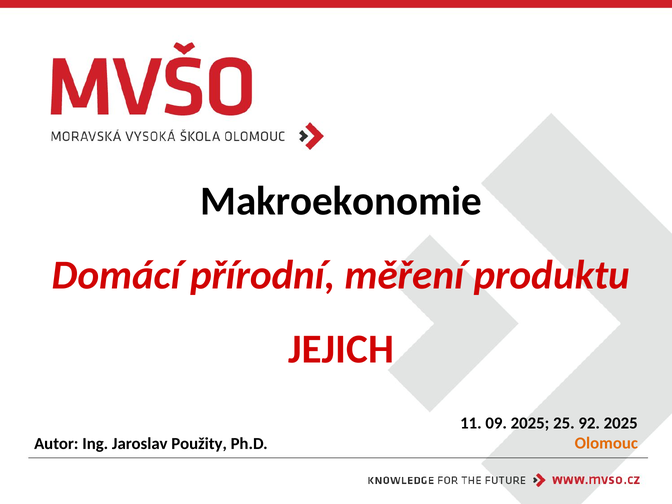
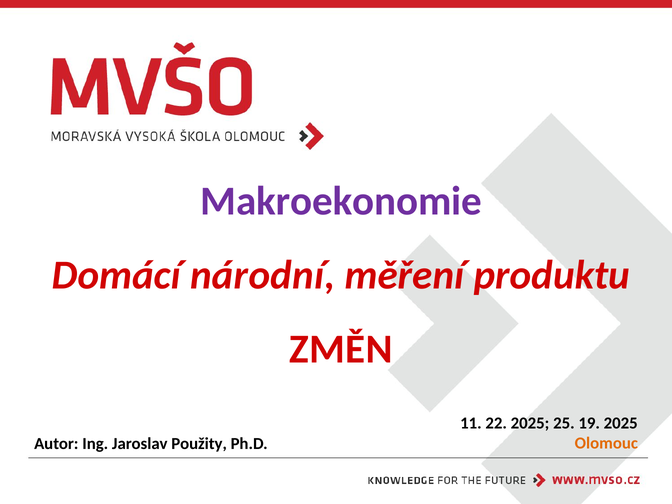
Makroekonomie colour: black -> purple
přírodní: přírodní -> národní
JEJICH: JEJICH -> ZMĚN
09: 09 -> 22
92: 92 -> 19
